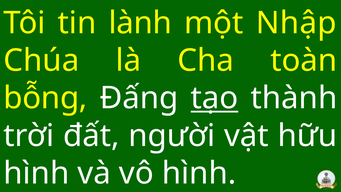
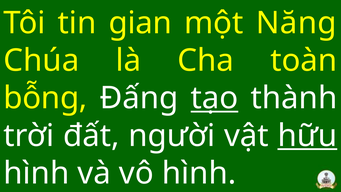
lành: lành -> gian
Nhập: Nhập -> Năng
hữu underline: none -> present
